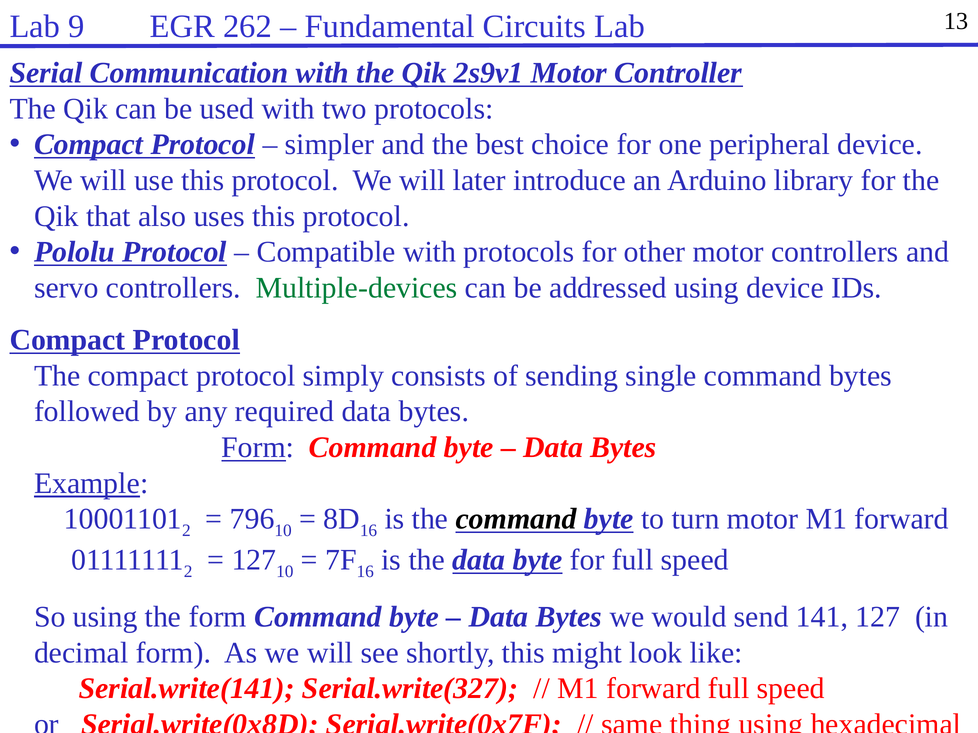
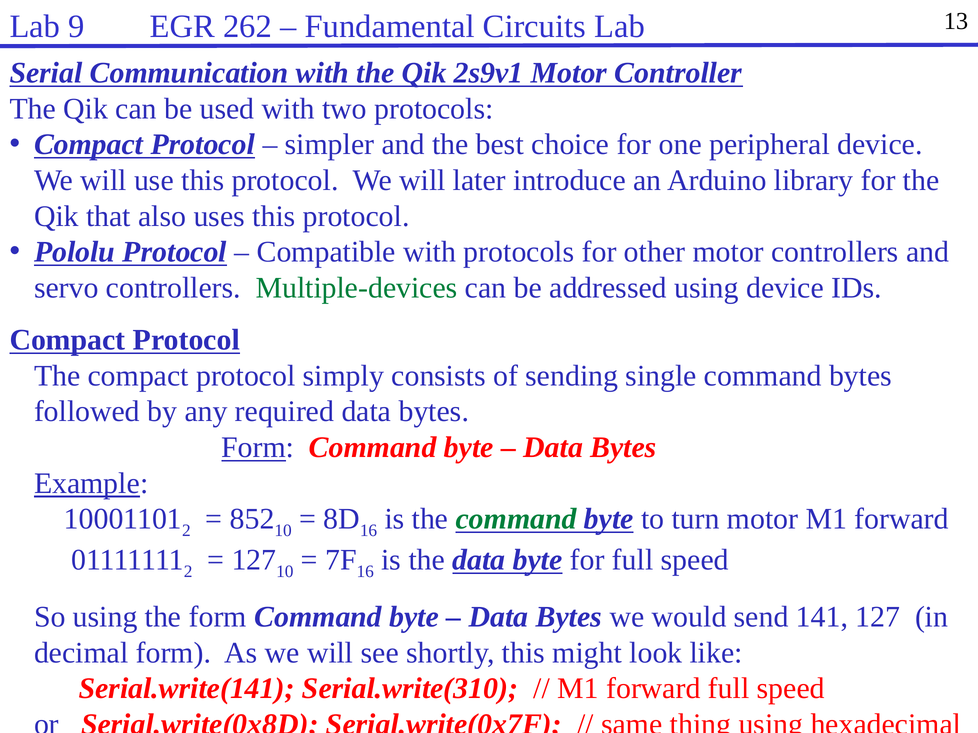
796: 796 -> 852
command at (516, 519) colour: black -> green
Serial.write(327: Serial.write(327 -> Serial.write(310
